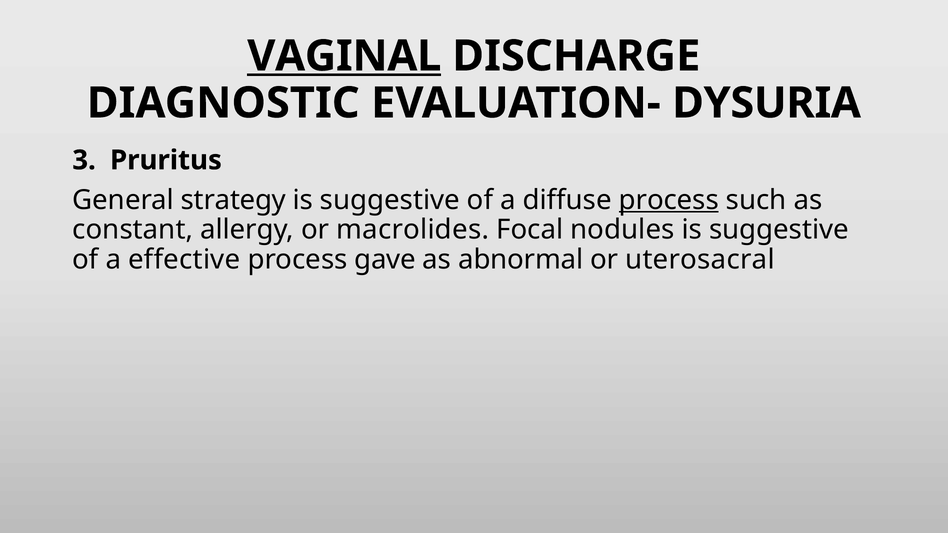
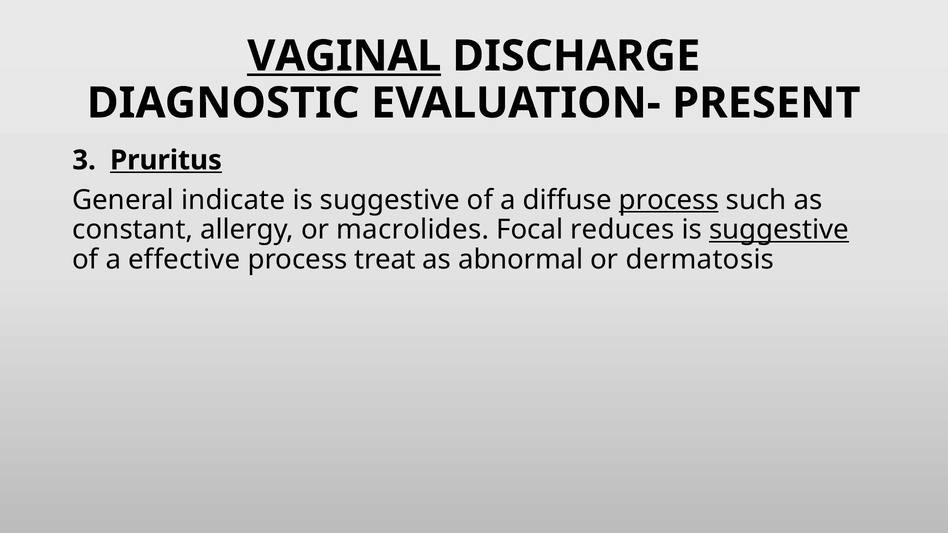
DYSURIA: DYSURIA -> PRESENT
Pruritus underline: none -> present
strategy: strategy -> indicate
nodules: nodules -> reduces
suggestive at (779, 230) underline: none -> present
gave: gave -> treat
uterosacral: uterosacral -> dermatosis
